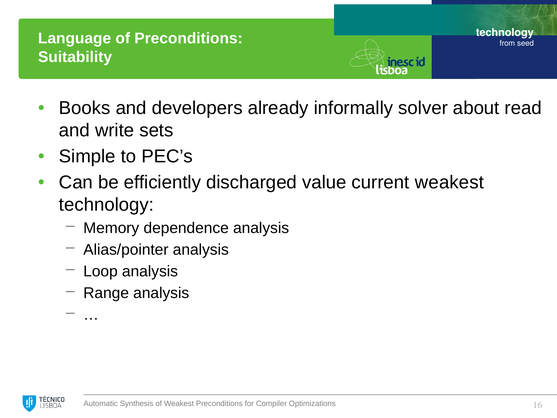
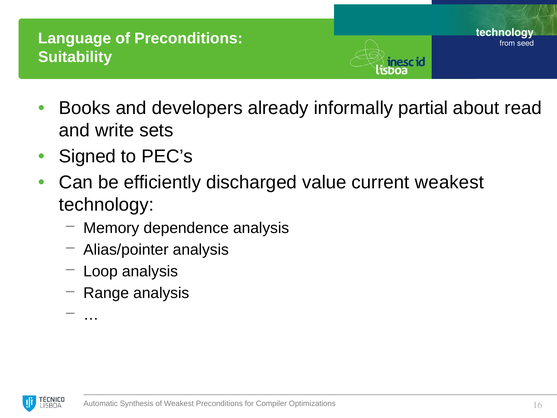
solver: solver -> partial
Simple: Simple -> Signed
